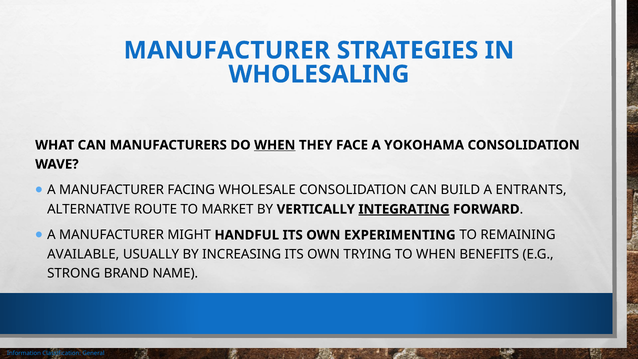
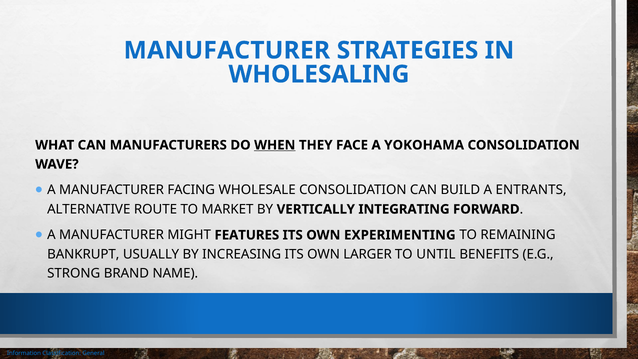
INTEGRATING underline: present -> none
HANDFUL: HANDFUL -> FEATURES
AVAILABLE: AVAILABLE -> BANKRUPT
TRYING: TRYING -> LARGER
TO WHEN: WHEN -> UNTIL
